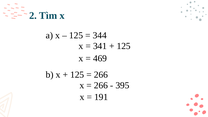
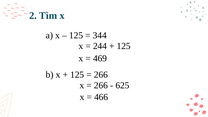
341: 341 -> 244
395: 395 -> 625
191: 191 -> 466
